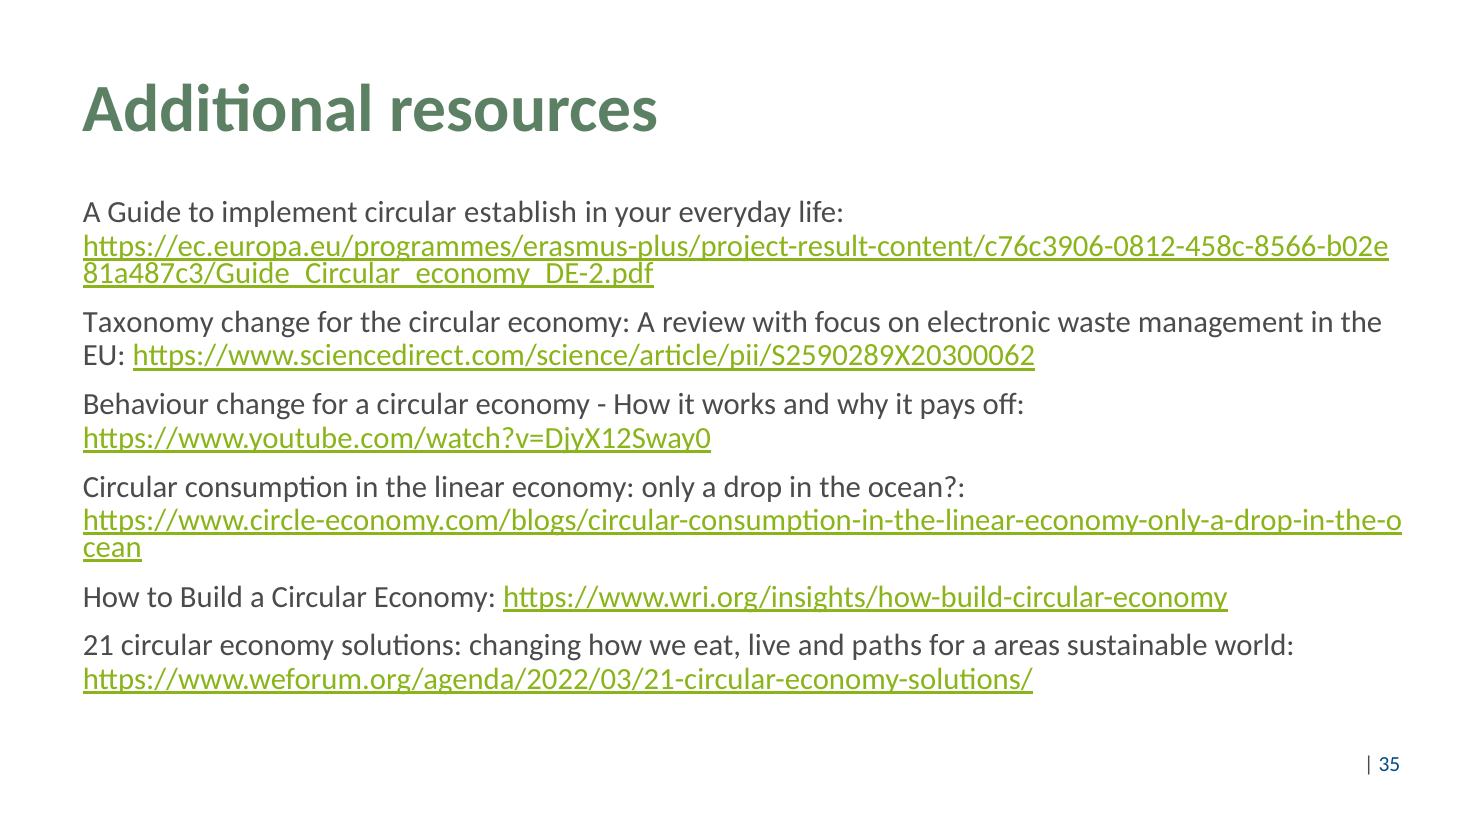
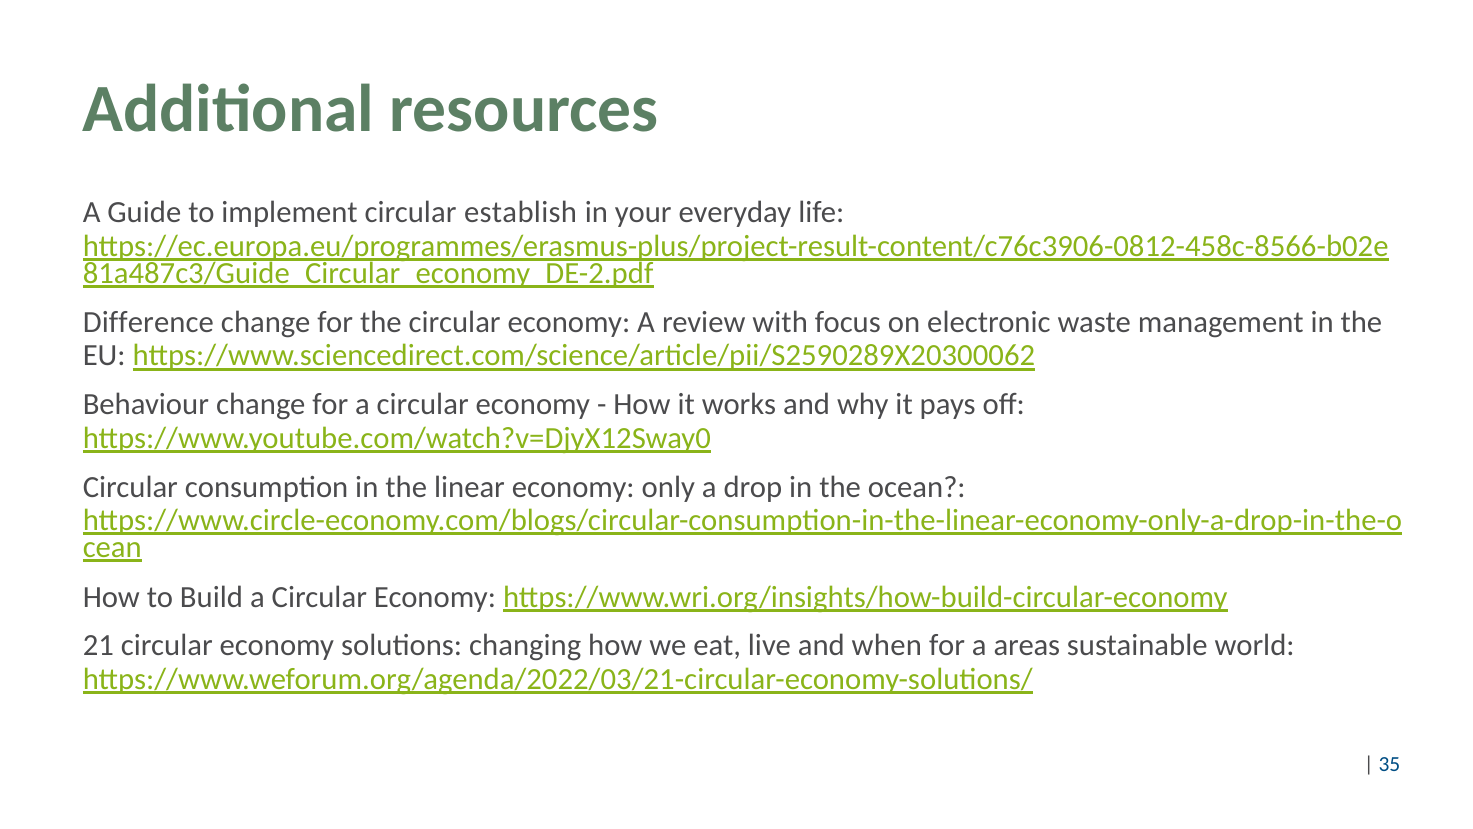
Taxonomy: Taxonomy -> Difference
paths: paths -> when
